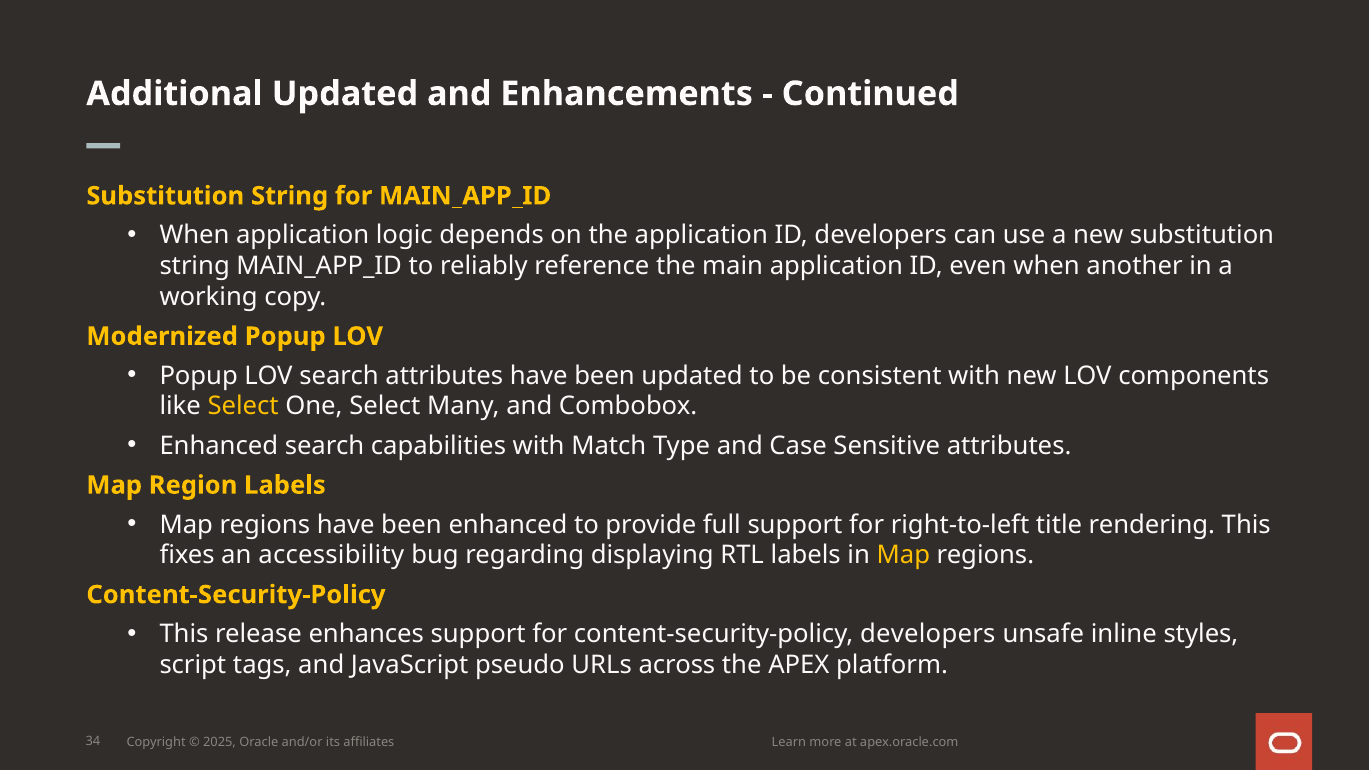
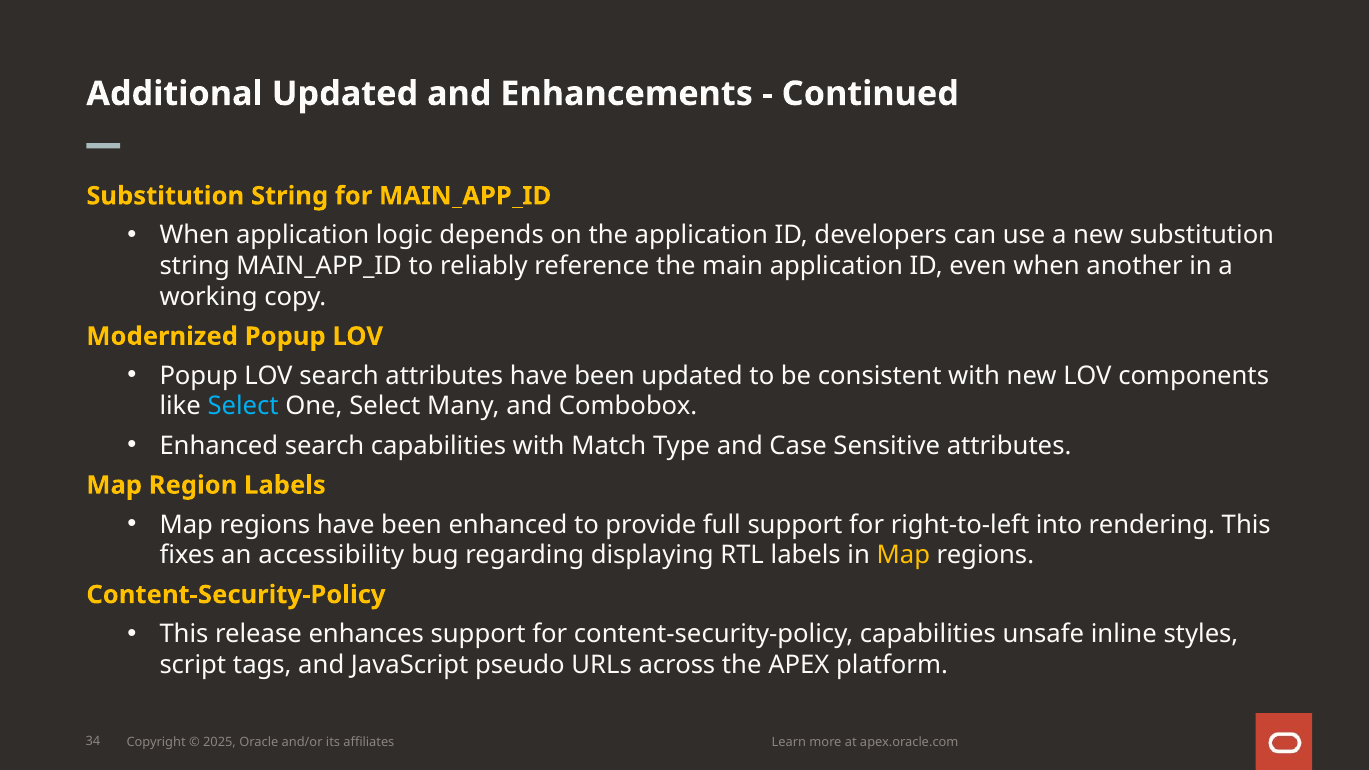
Select at (243, 407) colour: yellow -> light blue
title: title -> into
content-security-policy developers: developers -> capabilities
